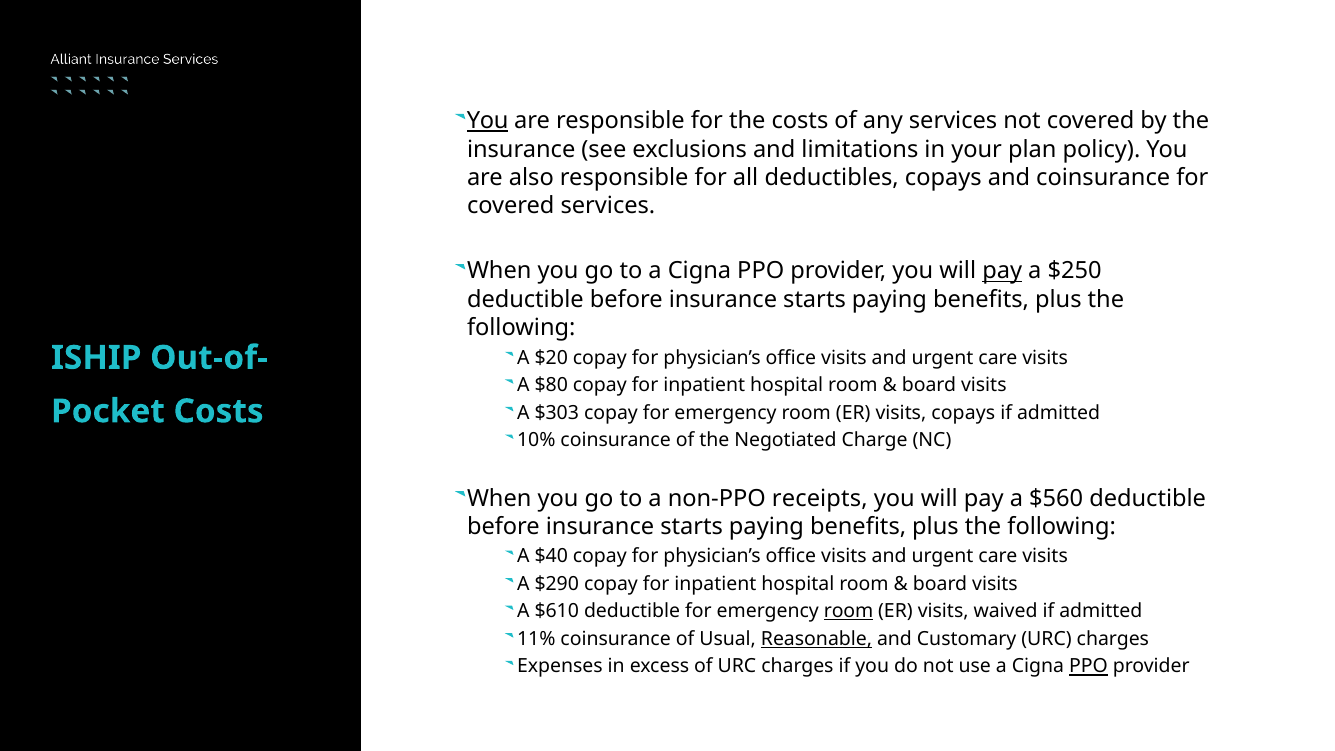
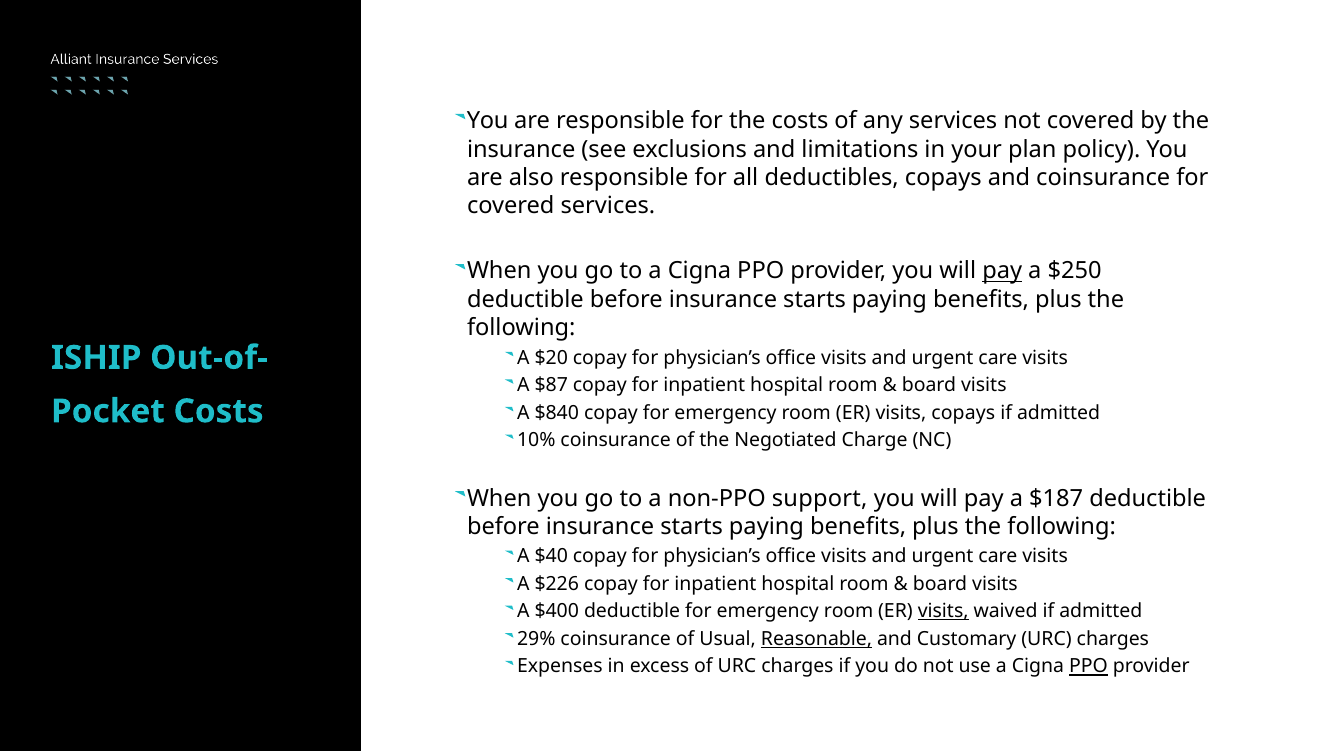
You at (488, 121) underline: present -> none
$80: $80 -> $87
$303: $303 -> $840
receipts: receipts -> support
$560: $560 -> $187
$290: $290 -> $226
$610: $610 -> $400
room at (849, 611) underline: present -> none
visits at (943, 611) underline: none -> present
11%: 11% -> 29%
